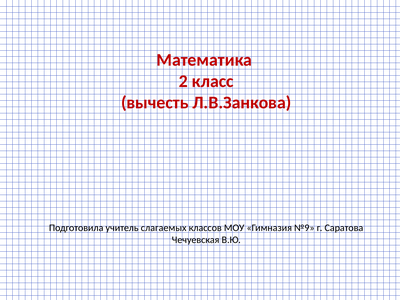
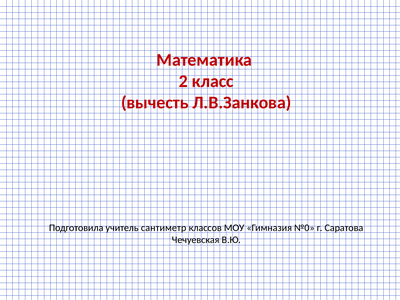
слагаемых: слагаемых -> сантиметр
№9: №9 -> №0
